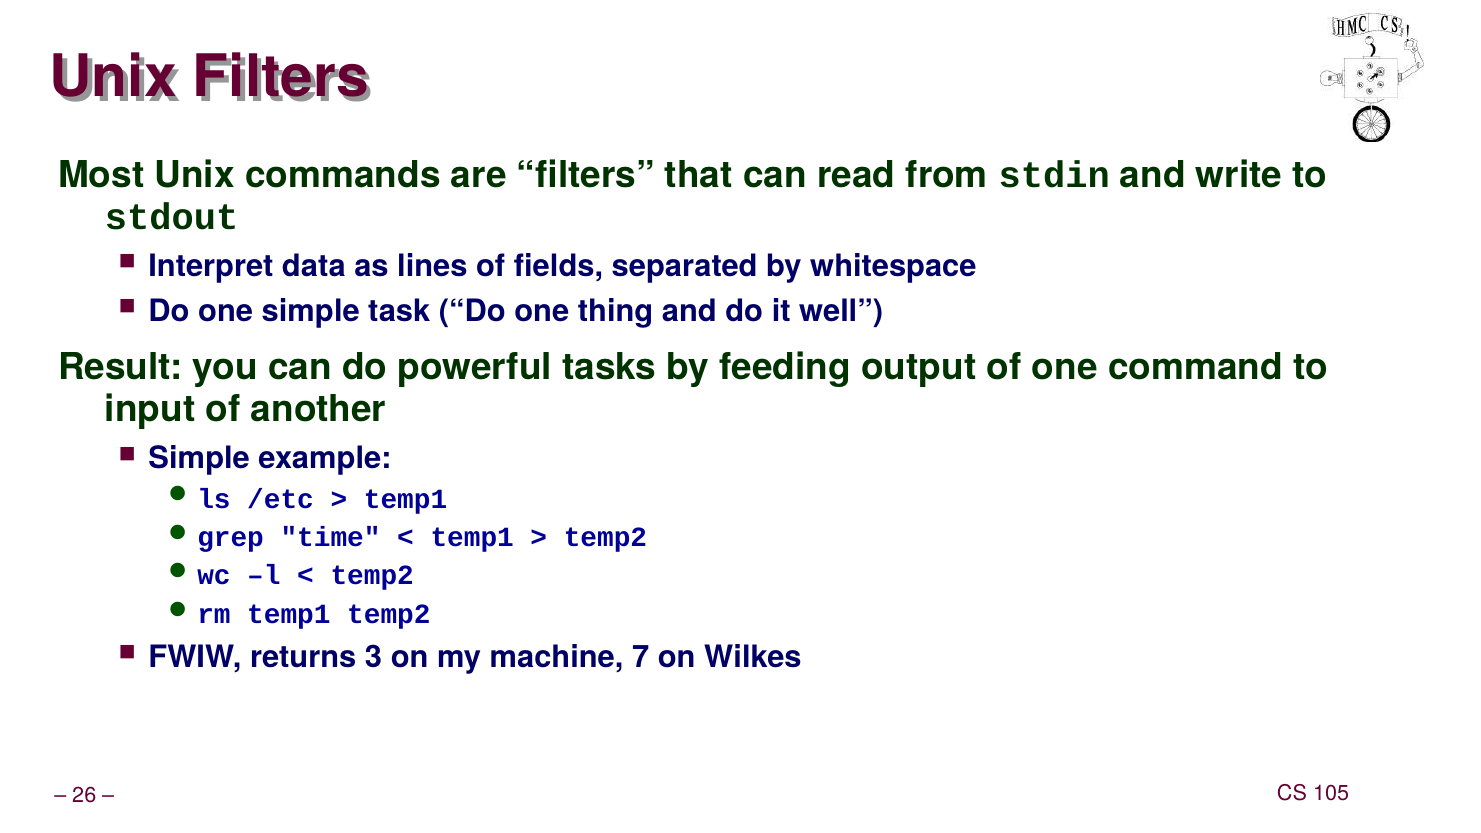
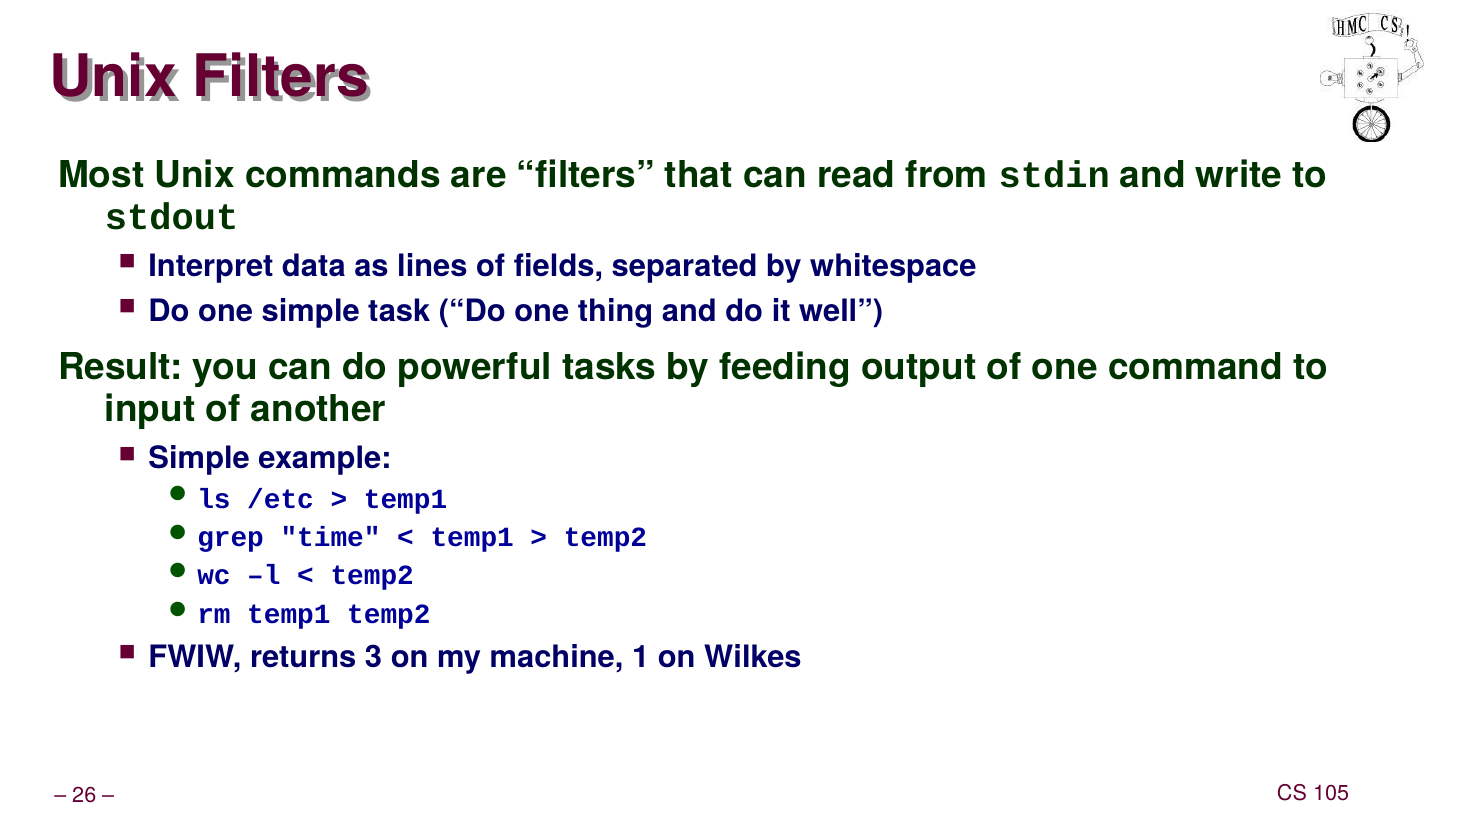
7: 7 -> 1
